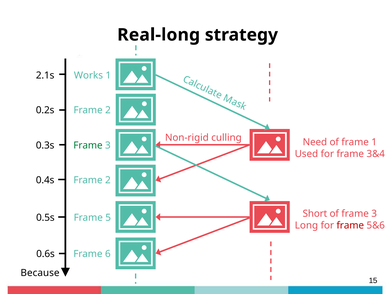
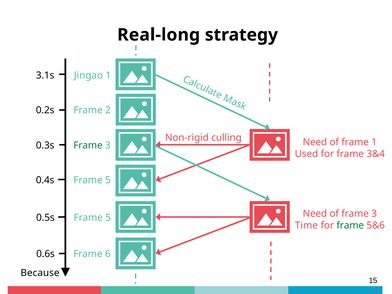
2.1s: 2.1s -> 3.1s
Works: Works -> Jingao
2 at (108, 180): 2 -> 5
Short at (315, 214): Short -> Need
Long: Long -> Time
frame at (350, 225) colour: red -> green
